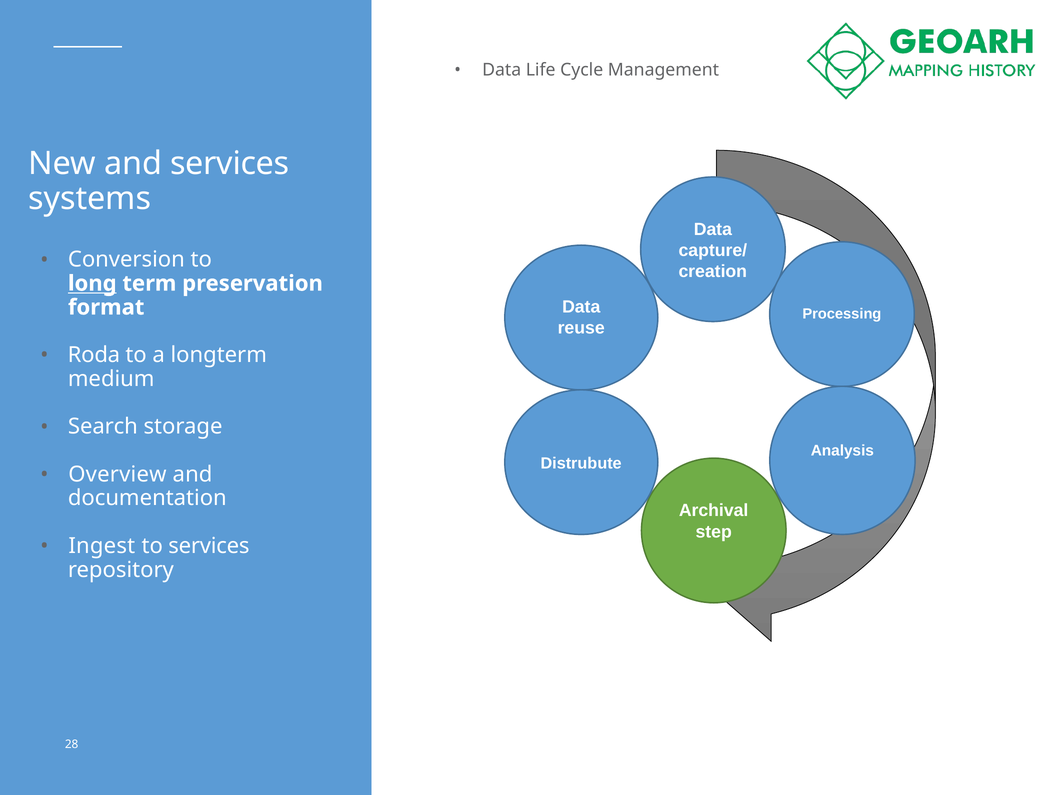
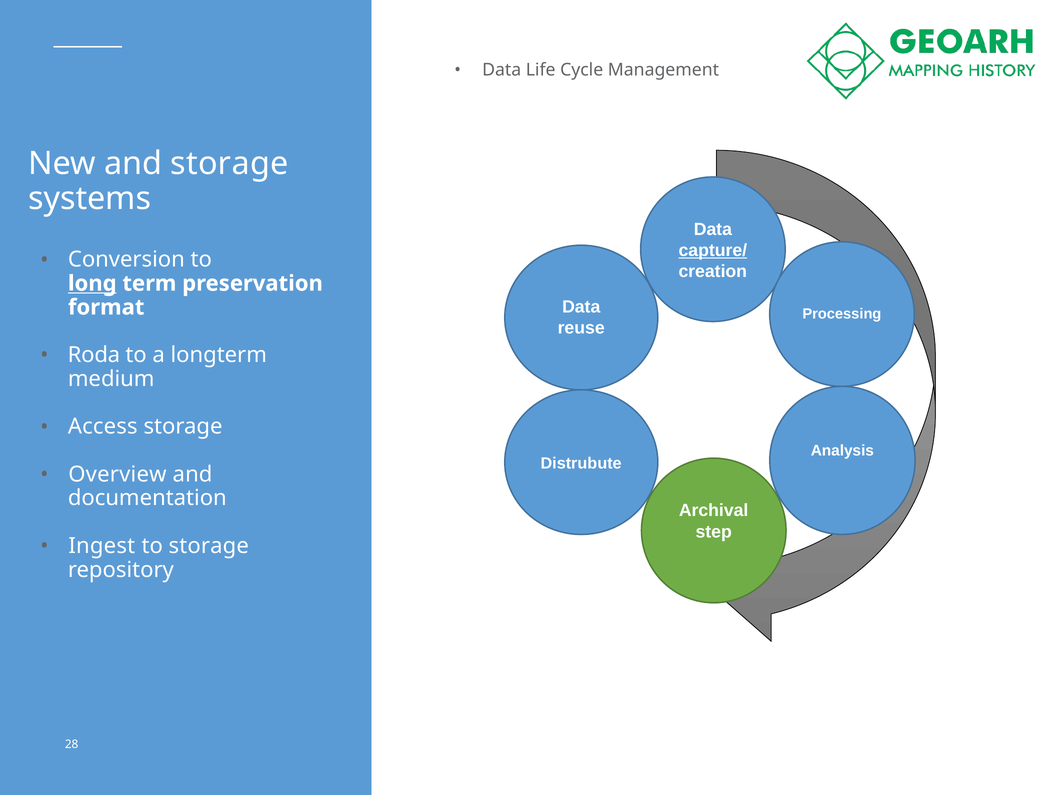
and services: services -> storage
capture/ underline: none -> present
Search: Search -> Access
to services: services -> storage
